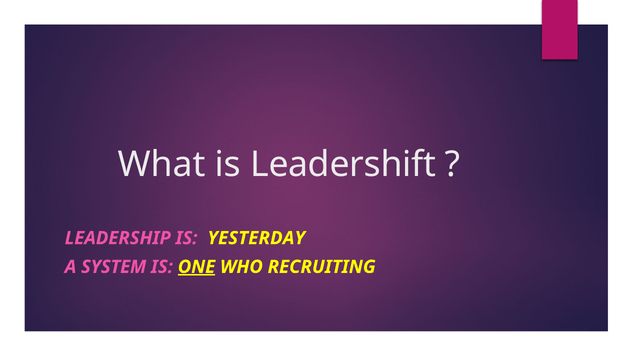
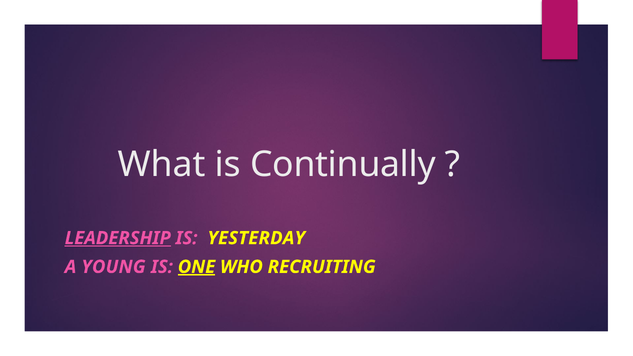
Leadershift: Leadershift -> Continually
LEADERSHIP underline: none -> present
SYSTEM: SYSTEM -> YOUNG
